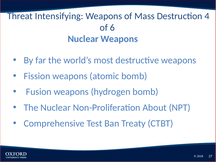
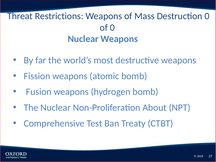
Intensifying: Intensifying -> Restrictions
Destruction 4: 4 -> 0
of 6: 6 -> 0
